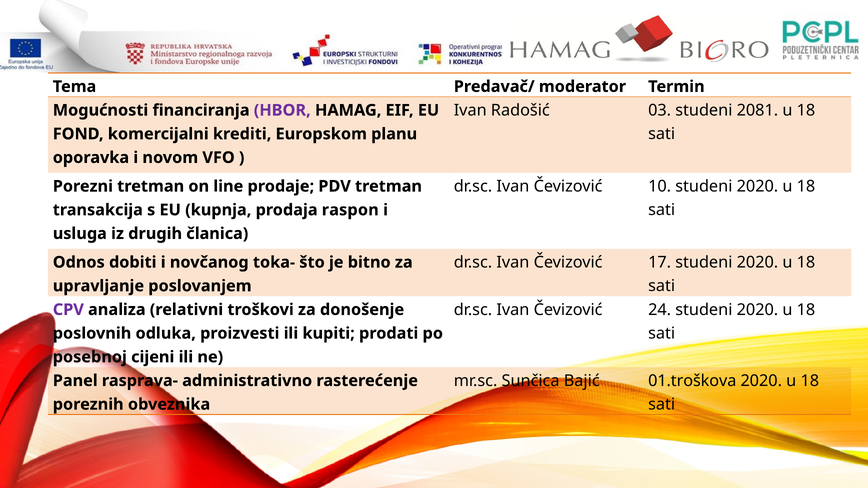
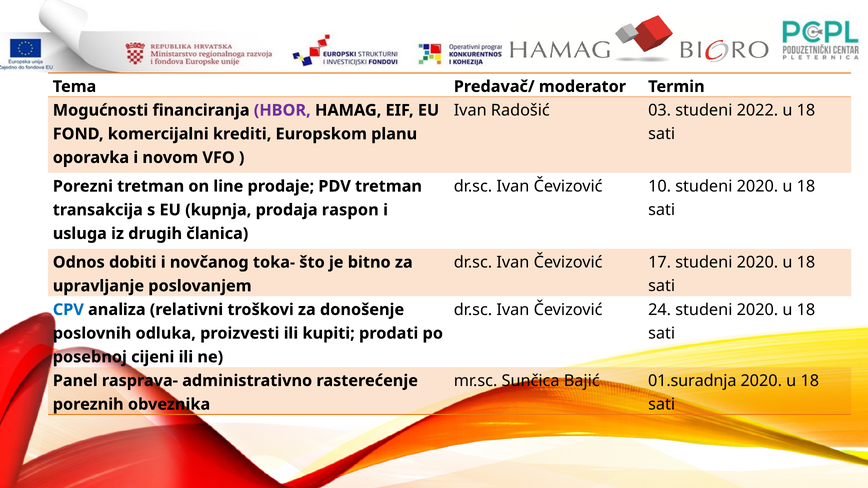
2081: 2081 -> 2022
CPV colour: purple -> blue
01.troškova: 01.troškova -> 01.suradnja
